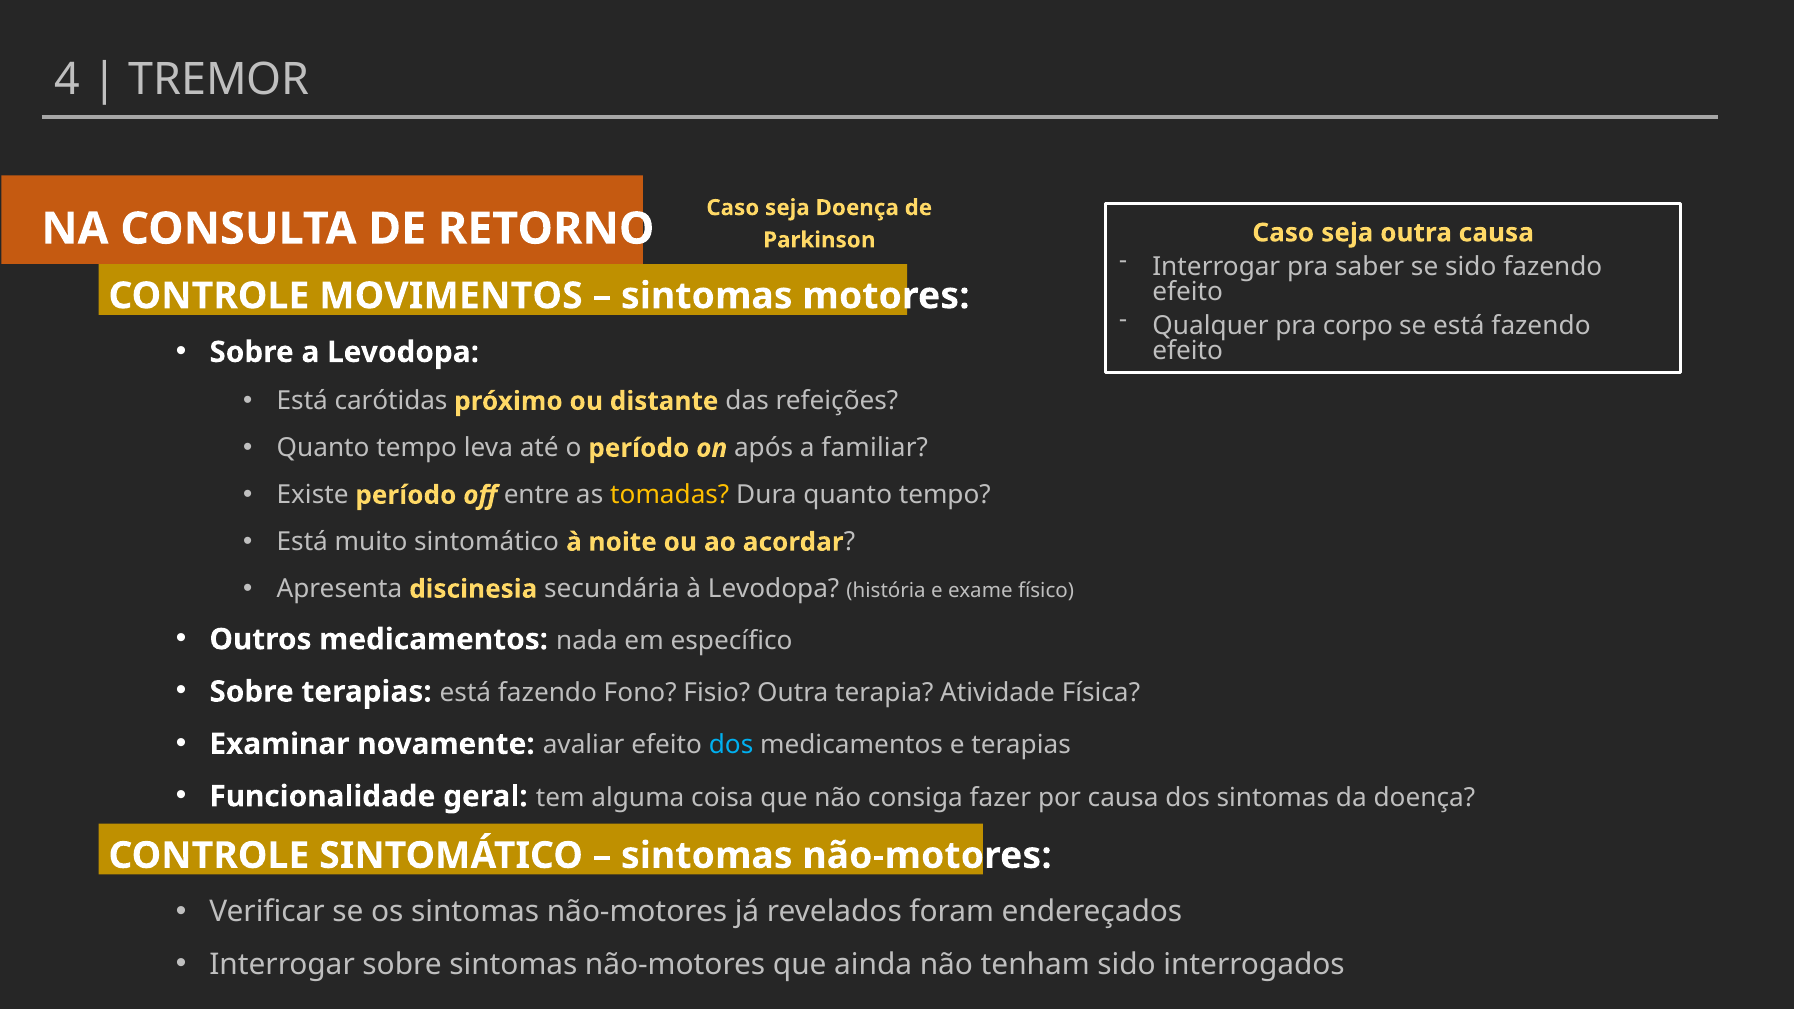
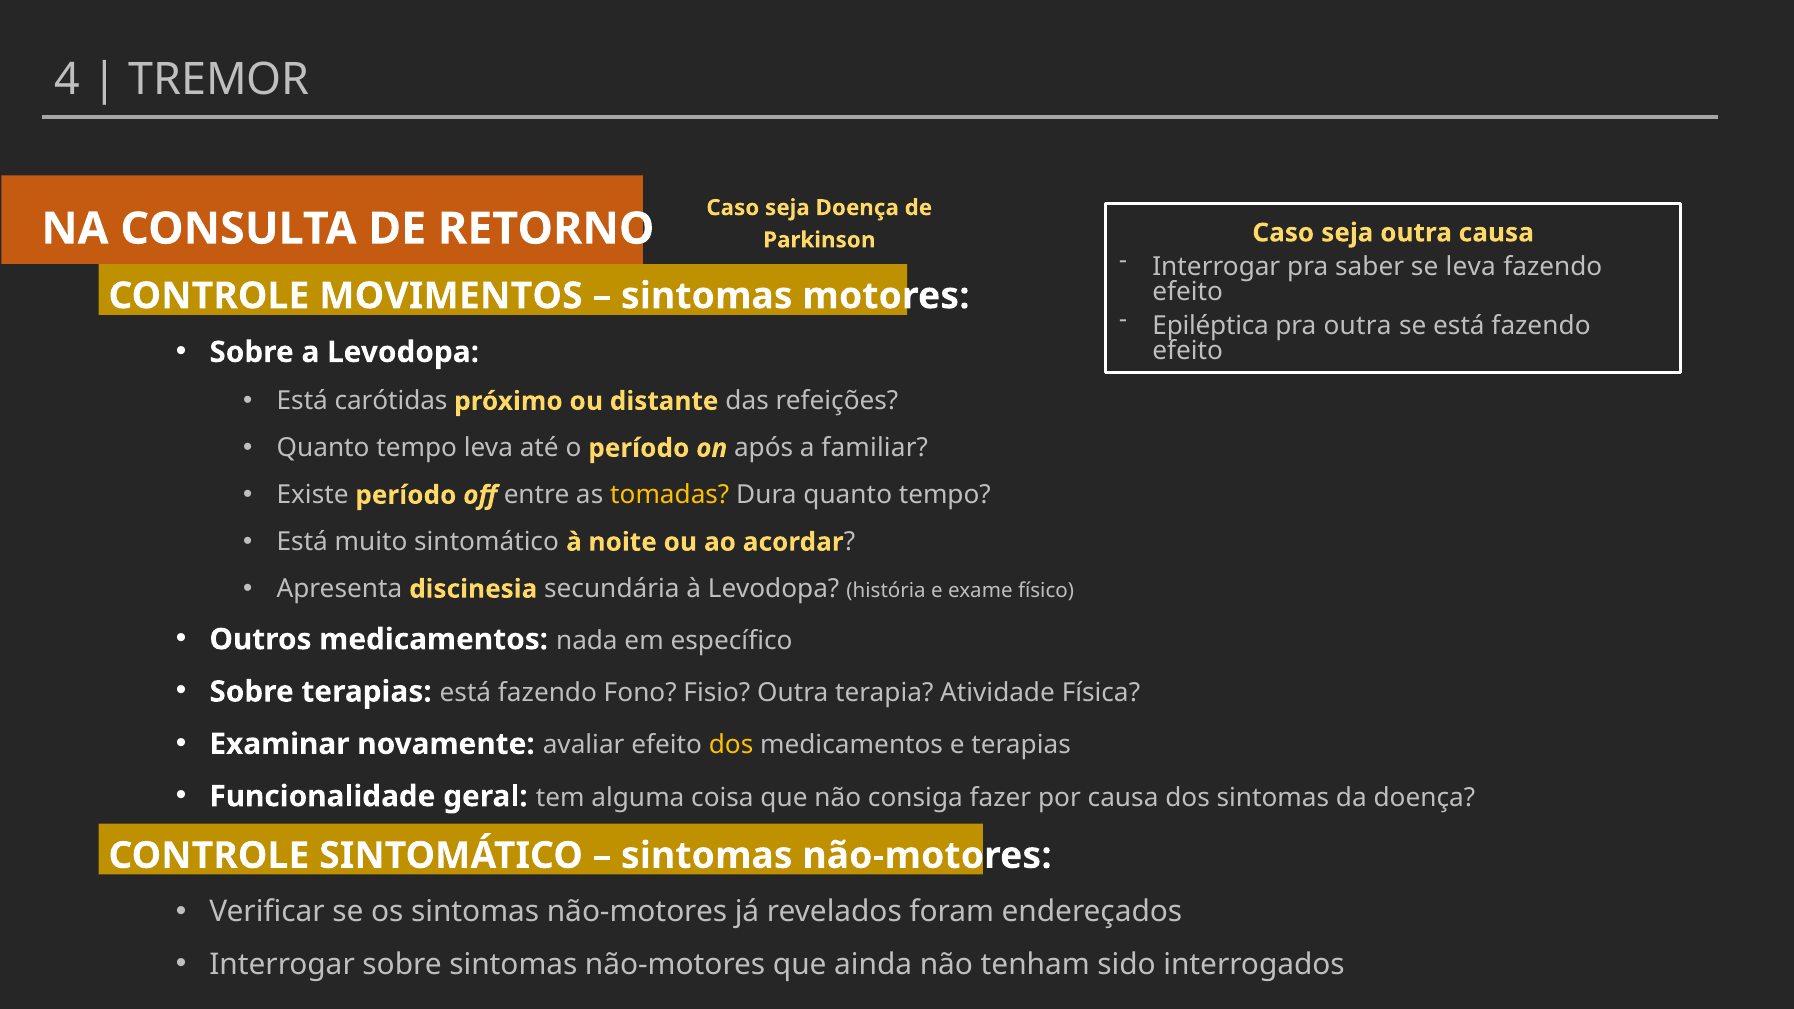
se sido: sido -> leva
Qualquer: Qualquer -> Epiléptica
pra corpo: corpo -> outra
dos at (731, 745) colour: light blue -> yellow
